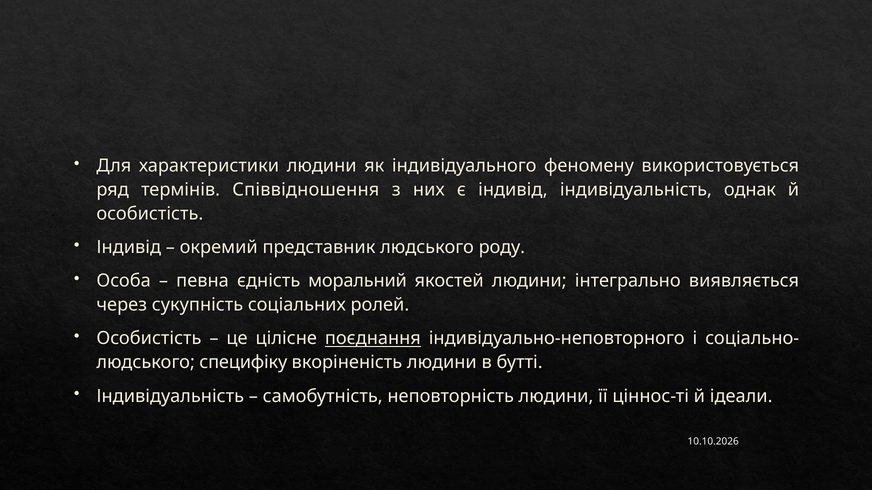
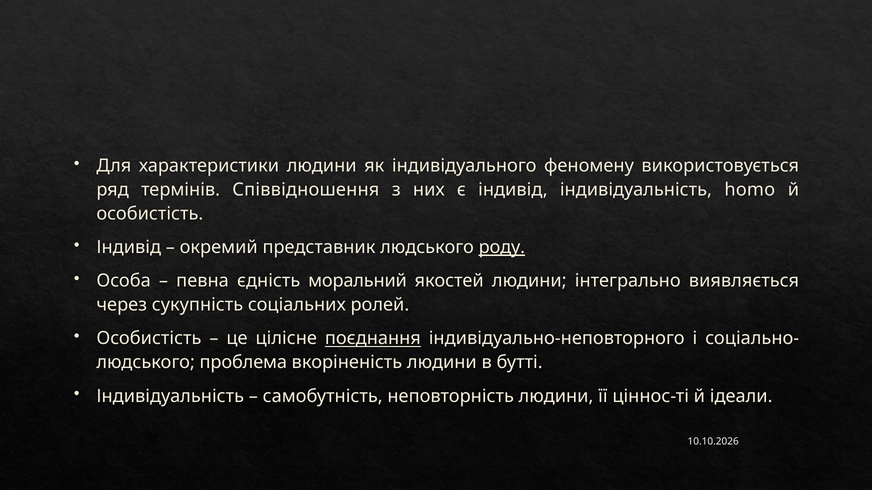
однак: однак -> homo
роду underline: none -> present
специфіку: специфіку -> проблема
